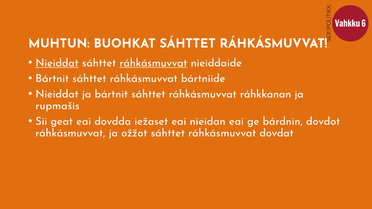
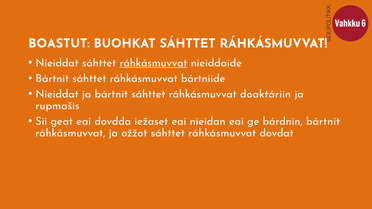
MUHTUN: MUHTUN -> BOASTUT
Nieiddat at (57, 63) underline: present -> none
ráhkkanan: ráhkkanan -> doaktáriin
bárdnin dovdot: dovdot -> bártnit
